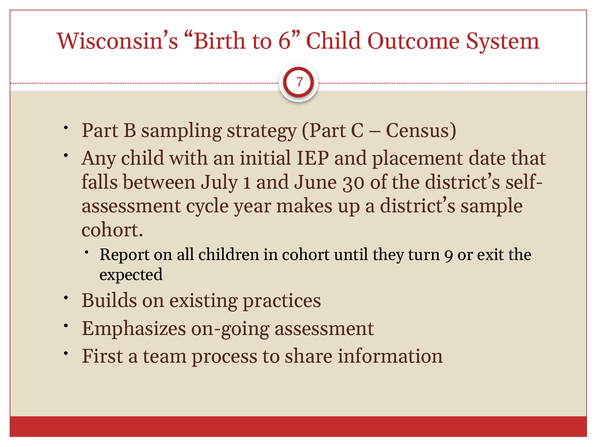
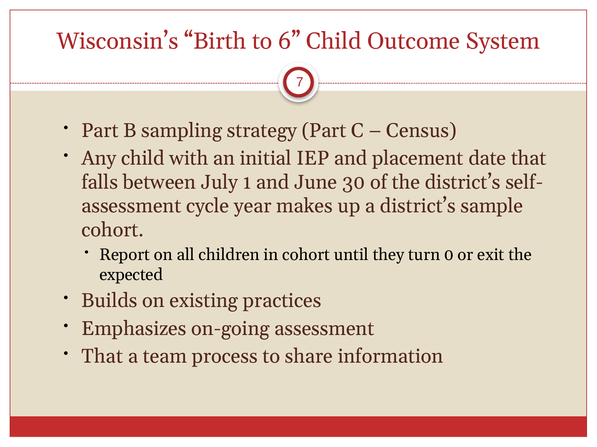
9: 9 -> 0
First at (102, 357): First -> That
